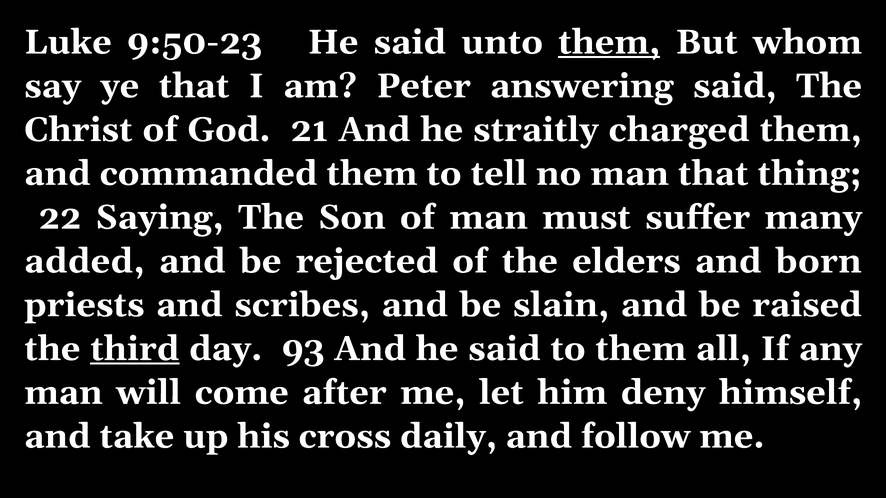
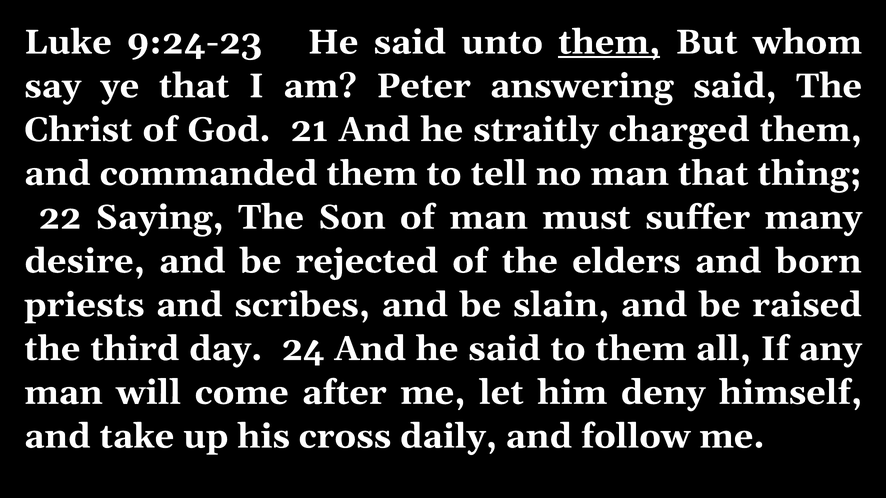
9:50-23: 9:50-23 -> 9:24-23
added: added -> desire
third underline: present -> none
93: 93 -> 24
